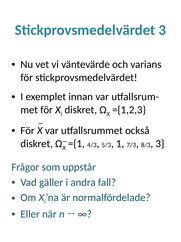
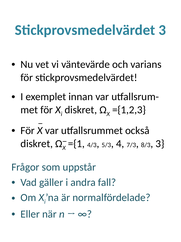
1: 1 -> 4
